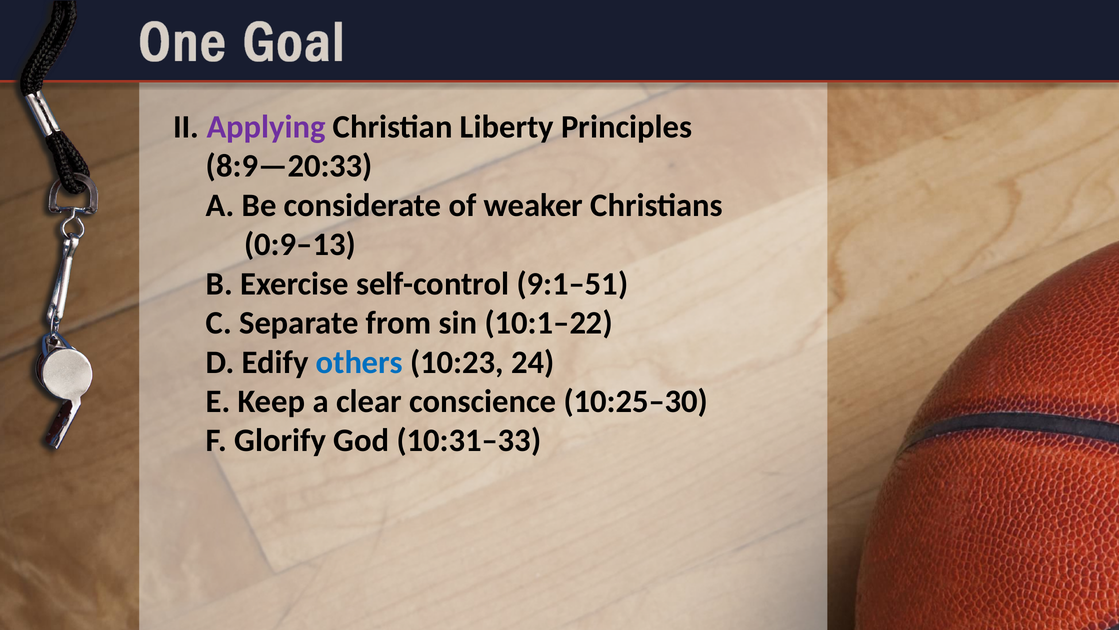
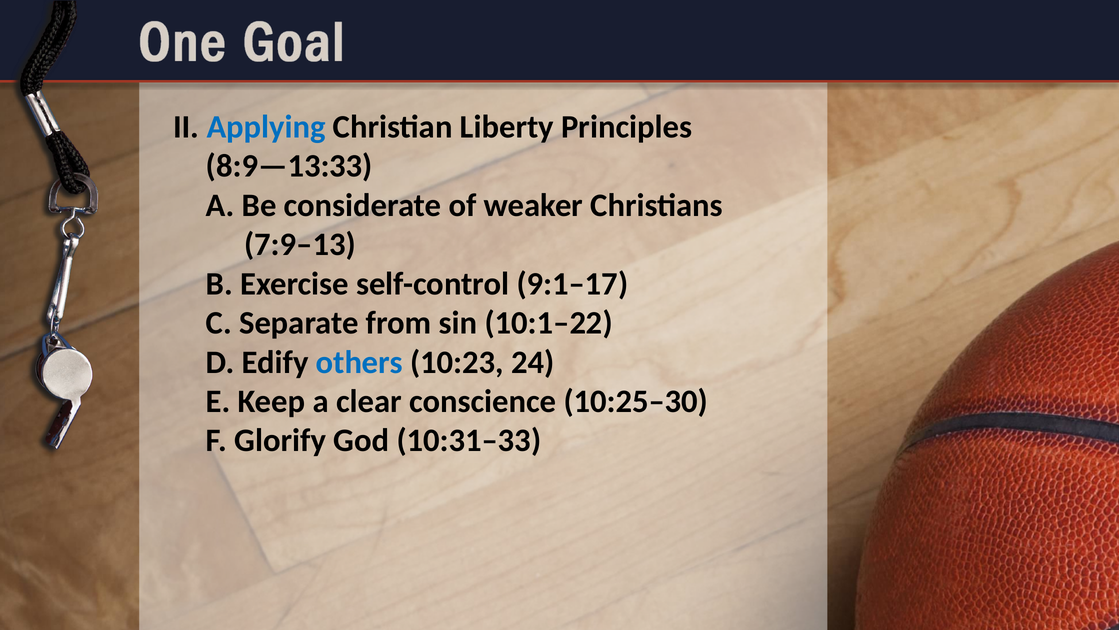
Applying colour: purple -> blue
8:9—20:33: 8:9—20:33 -> 8:9—13:33
0:9–13: 0:9–13 -> 7:9–13
9:1–51: 9:1–51 -> 9:1–17
